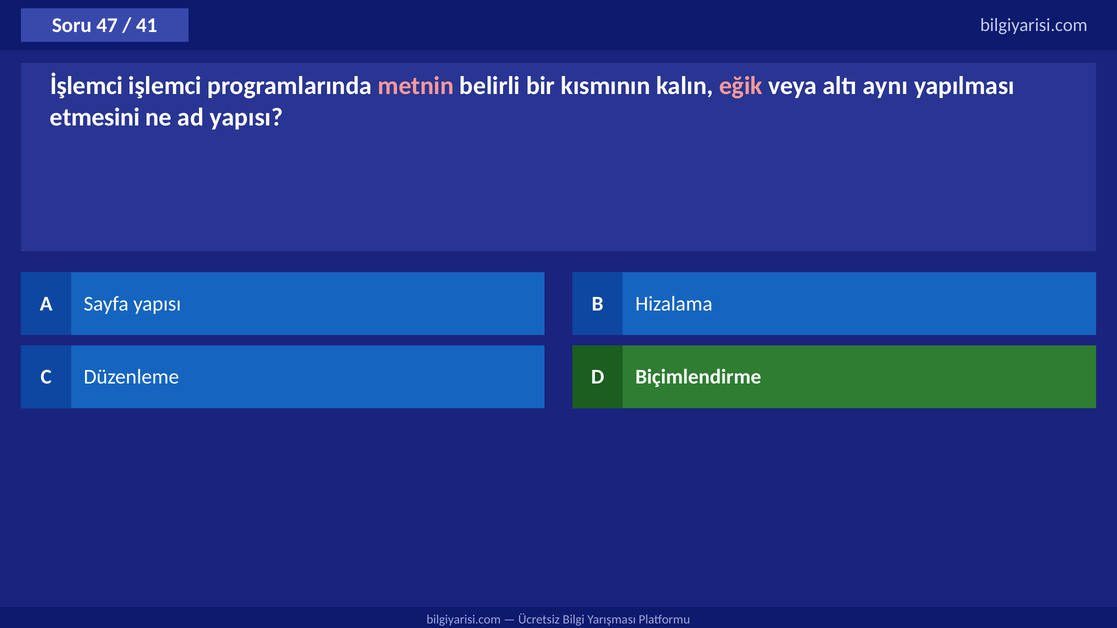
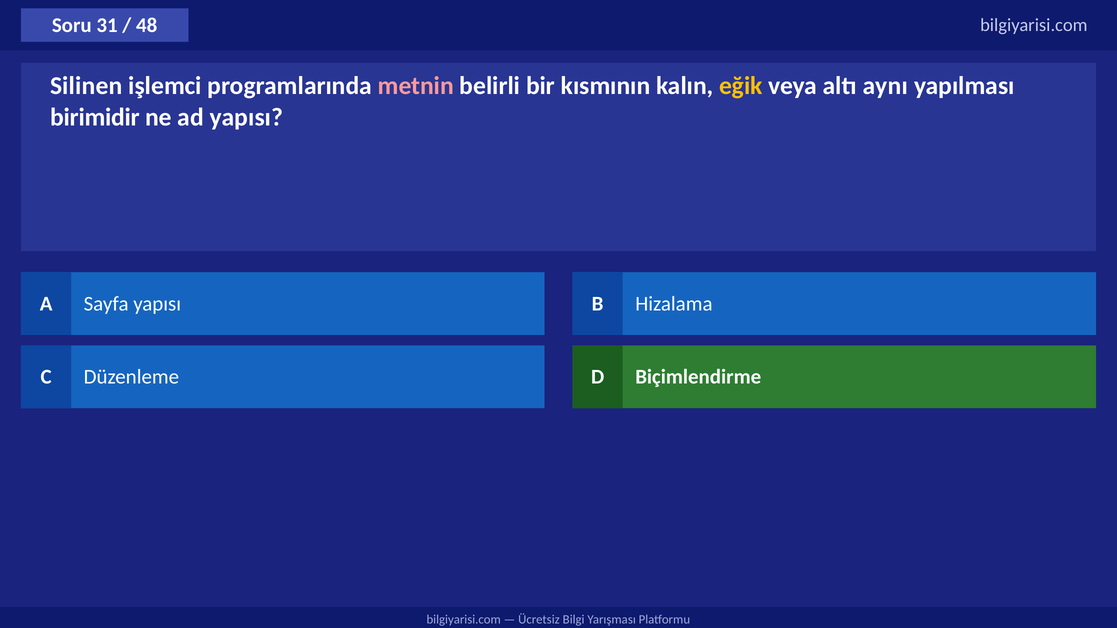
47: 47 -> 31
41: 41 -> 48
İşlemci: İşlemci -> Silinen
eğik colour: pink -> yellow
etmesini: etmesini -> birimidir
